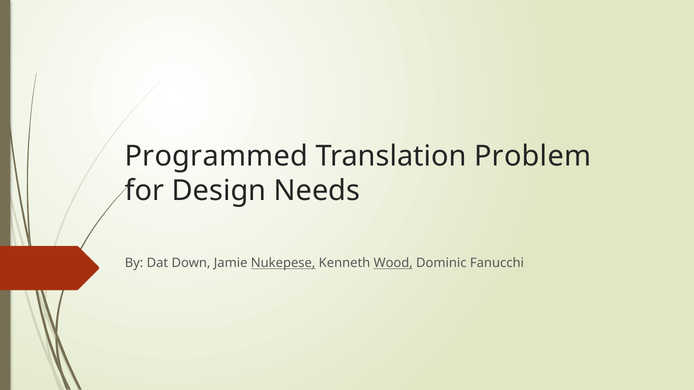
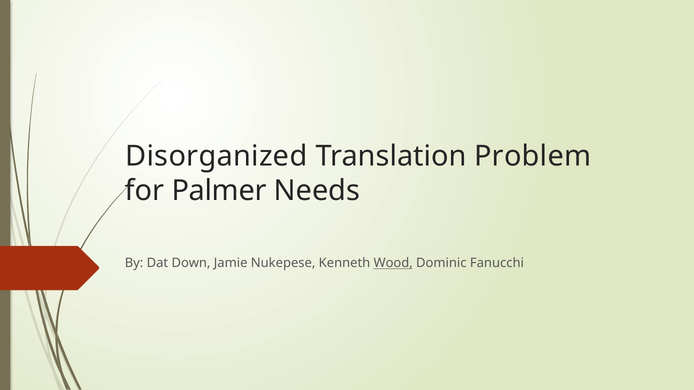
Programmed: Programmed -> Disorganized
Design: Design -> Palmer
Nukepese underline: present -> none
